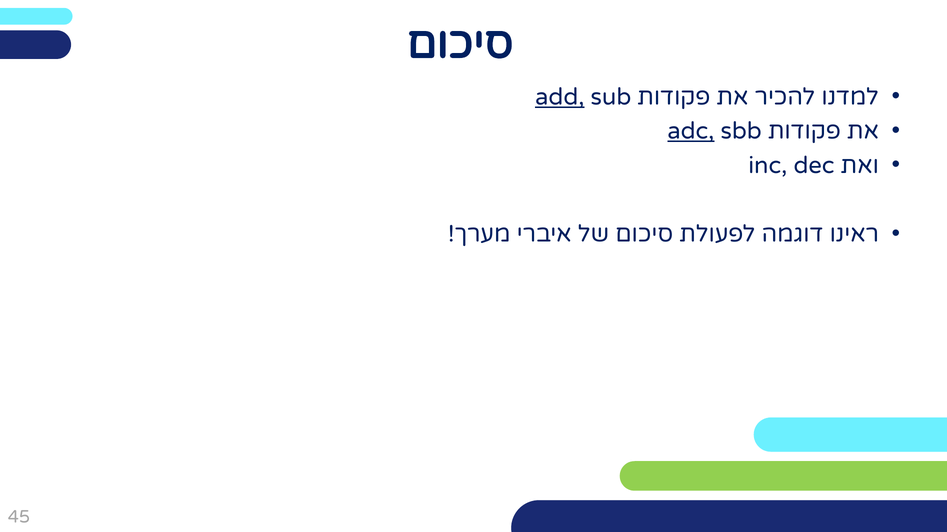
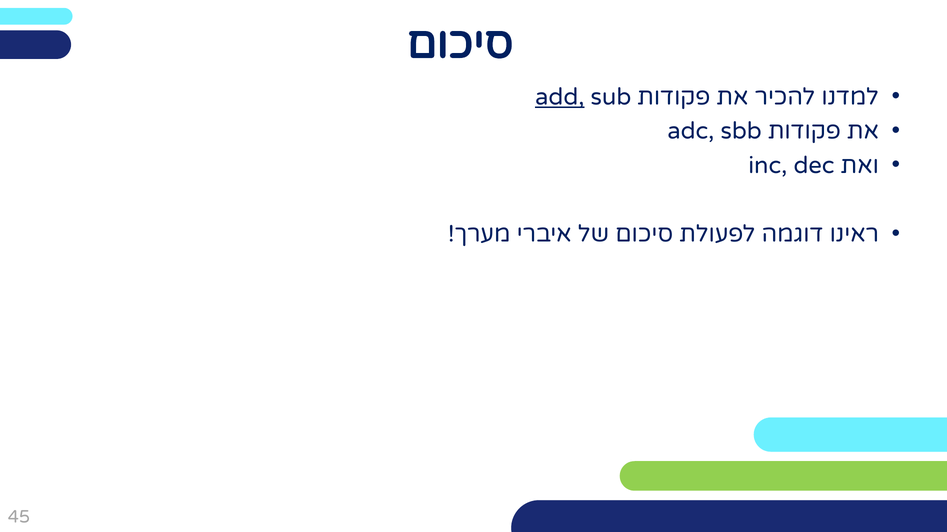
adc underline: present -> none
